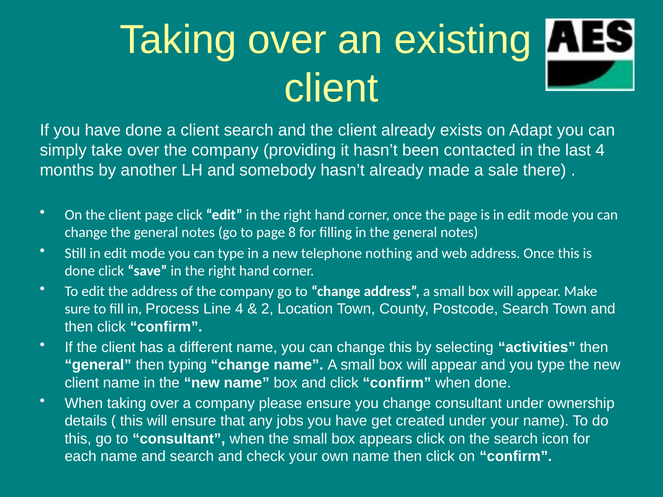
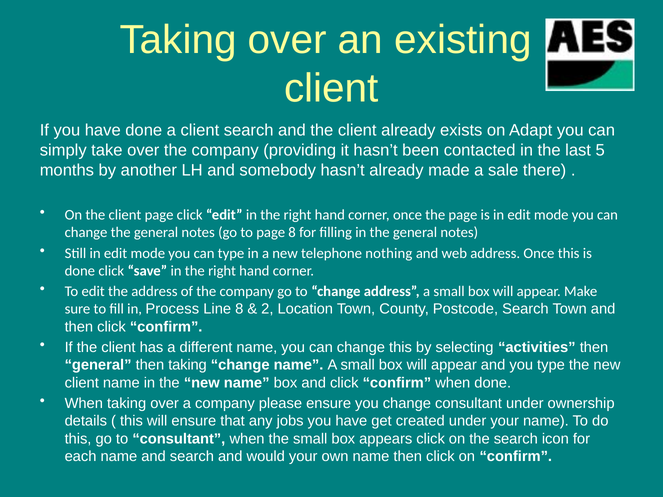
last 4: 4 -> 5
Line 4: 4 -> 8
then typing: typing -> taking
check: check -> would
